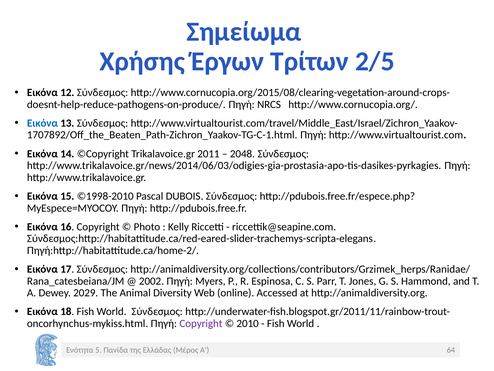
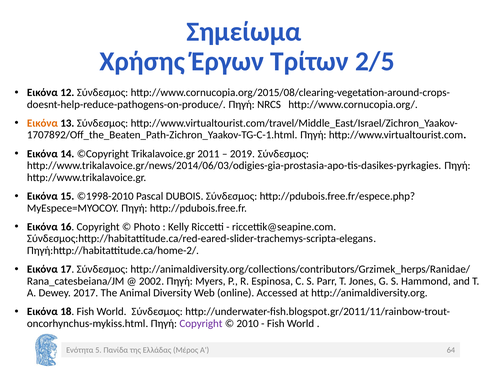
Εικόνα at (42, 123) colour: blue -> orange
2048: 2048 -> 2019
2029: 2029 -> 2017
